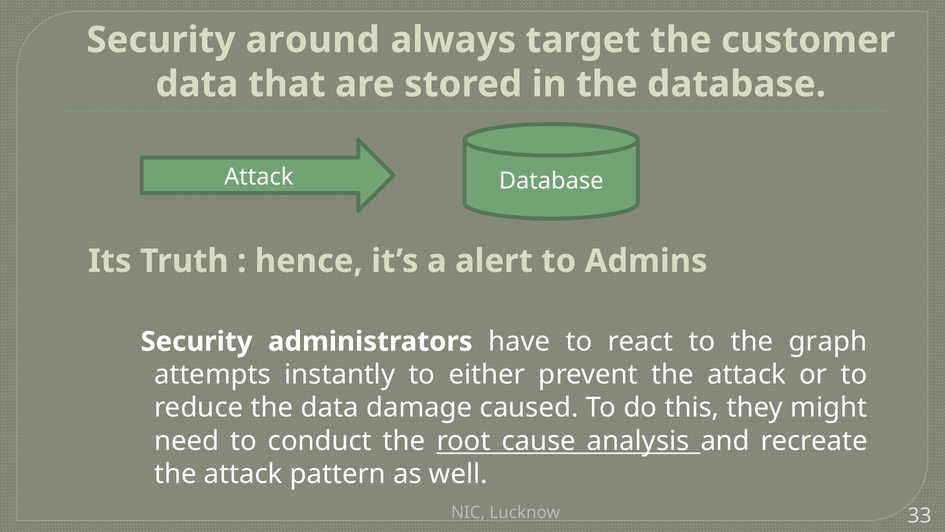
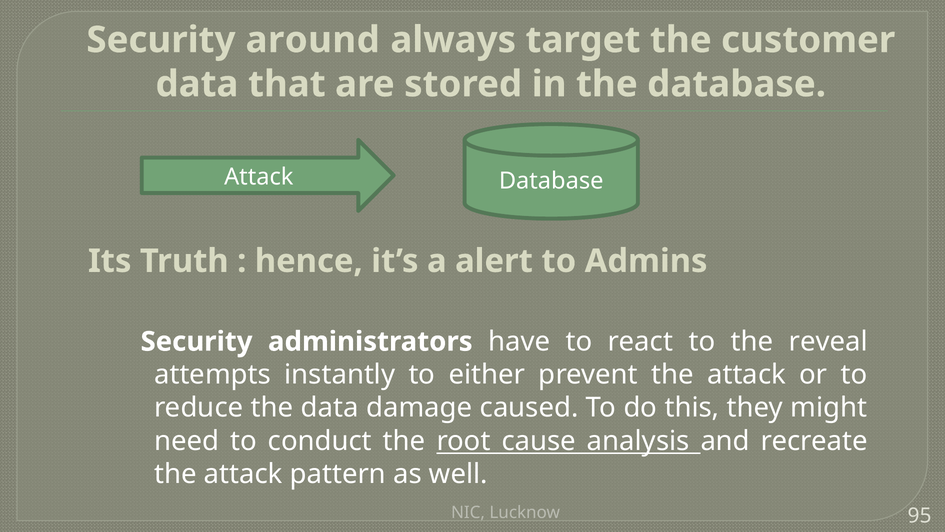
graph: graph -> reveal
33: 33 -> 95
